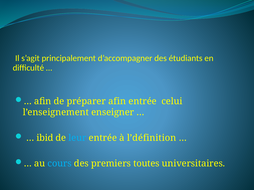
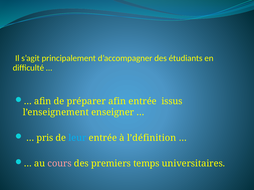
celui: celui -> issus
ibid: ibid -> pris
cours colour: light blue -> pink
toutes: toutes -> temps
